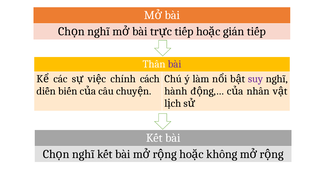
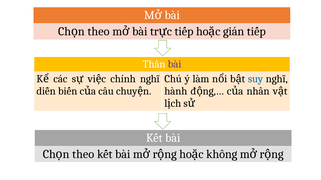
nghĩ at (99, 32): nghĩ -> theo
chính cách: cách -> nghĩ
suy colour: purple -> blue
nghĩ at (83, 155): nghĩ -> theo
